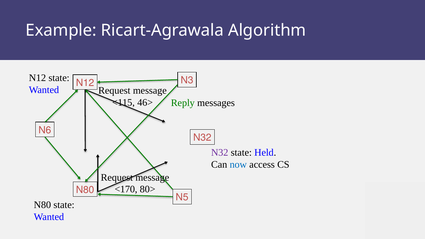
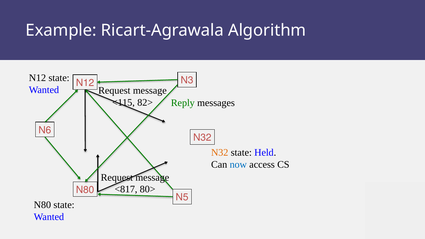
46>: 46> -> 82>
N32 at (220, 153) colour: purple -> orange
<170: <170 -> <817
